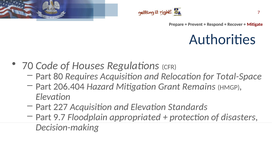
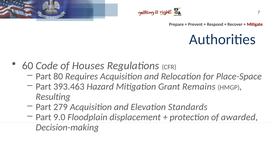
70: 70 -> 60
Total-Space: Total-Space -> Place-Space
206.404: 206.404 -> 393.463
Elevation at (53, 97): Elevation -> Resulting
227: 227 -> 279
9.7: 9.7 -> 9.0
appropriated: appropriated -> displacement
disasters: disasters -> awarded
